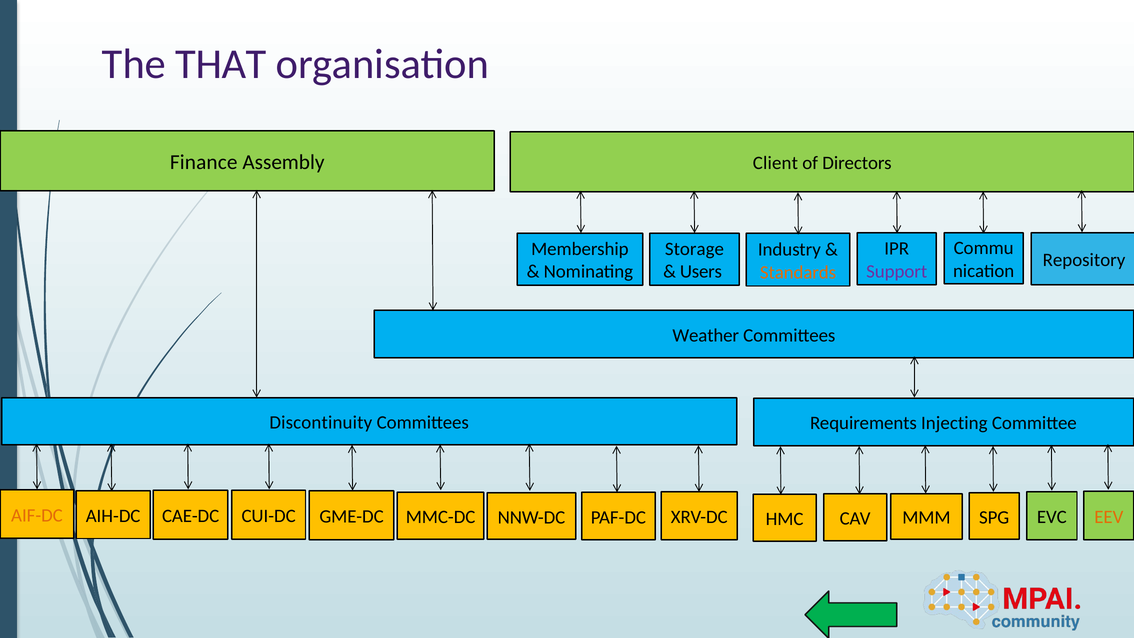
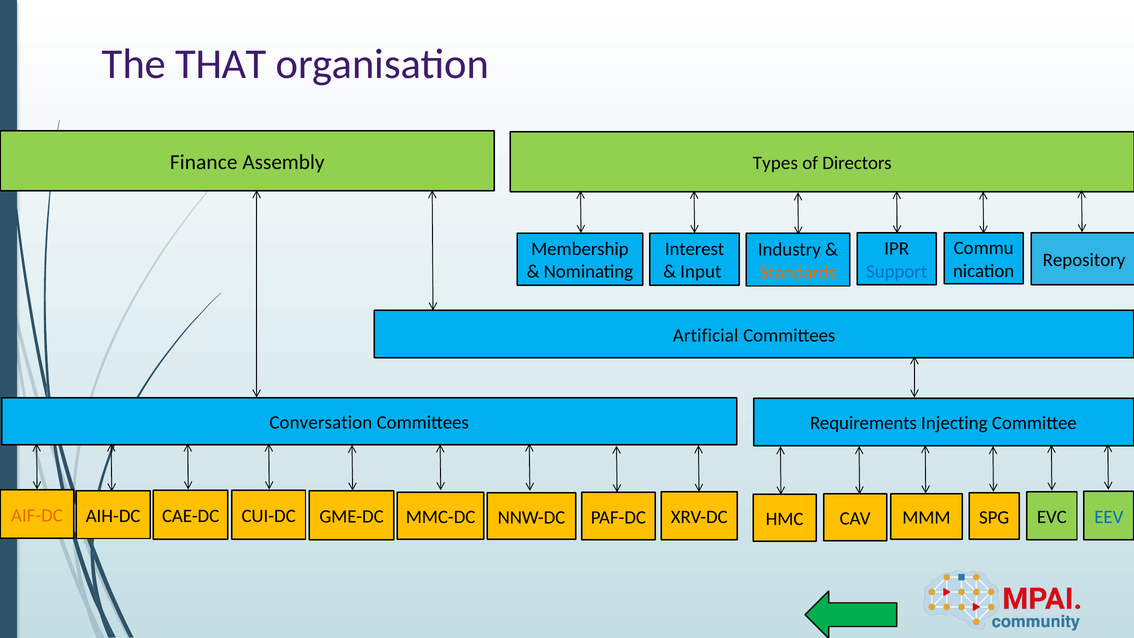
Client: Client -> Types
Storage: Storage -> Interest
Support colour: purple -> blue
Users: Users -> Input
Weather: Weather -> Artificial
Discontinuity: Discontinuity -> Conversation
EEV colour: orange -> blue
